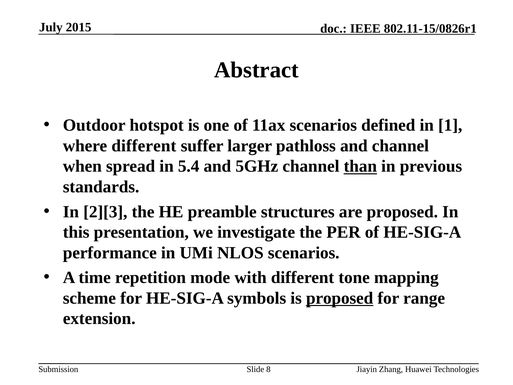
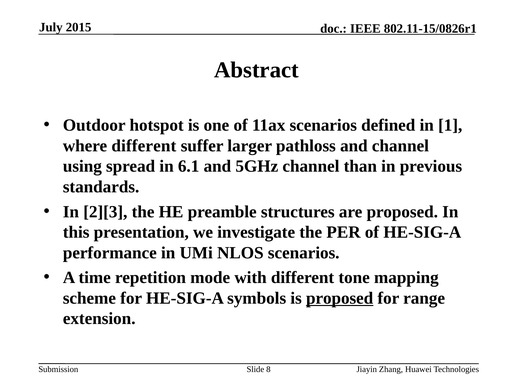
when: when -> using
5.4: 5.4 -> 6.1
than underline: present -> none
